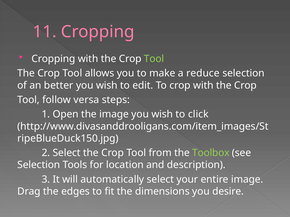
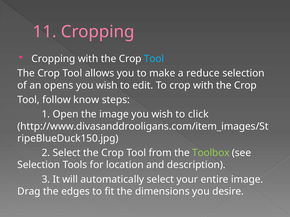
Tool at (154, 59) colour: light green -> light blue
better: better -> opens
versa: versa -> know
